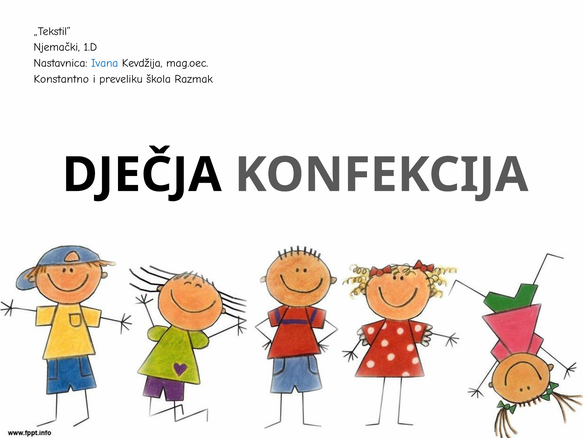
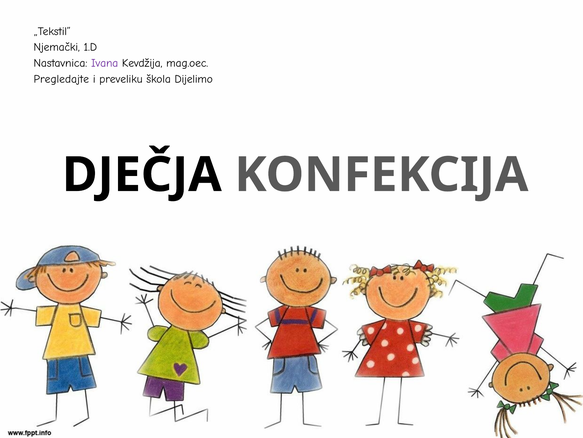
Ivana colour: blue -> purple
Konstantno: Konstantno -> Pregledajte
Razmak: Razmak -> Dijelimo
